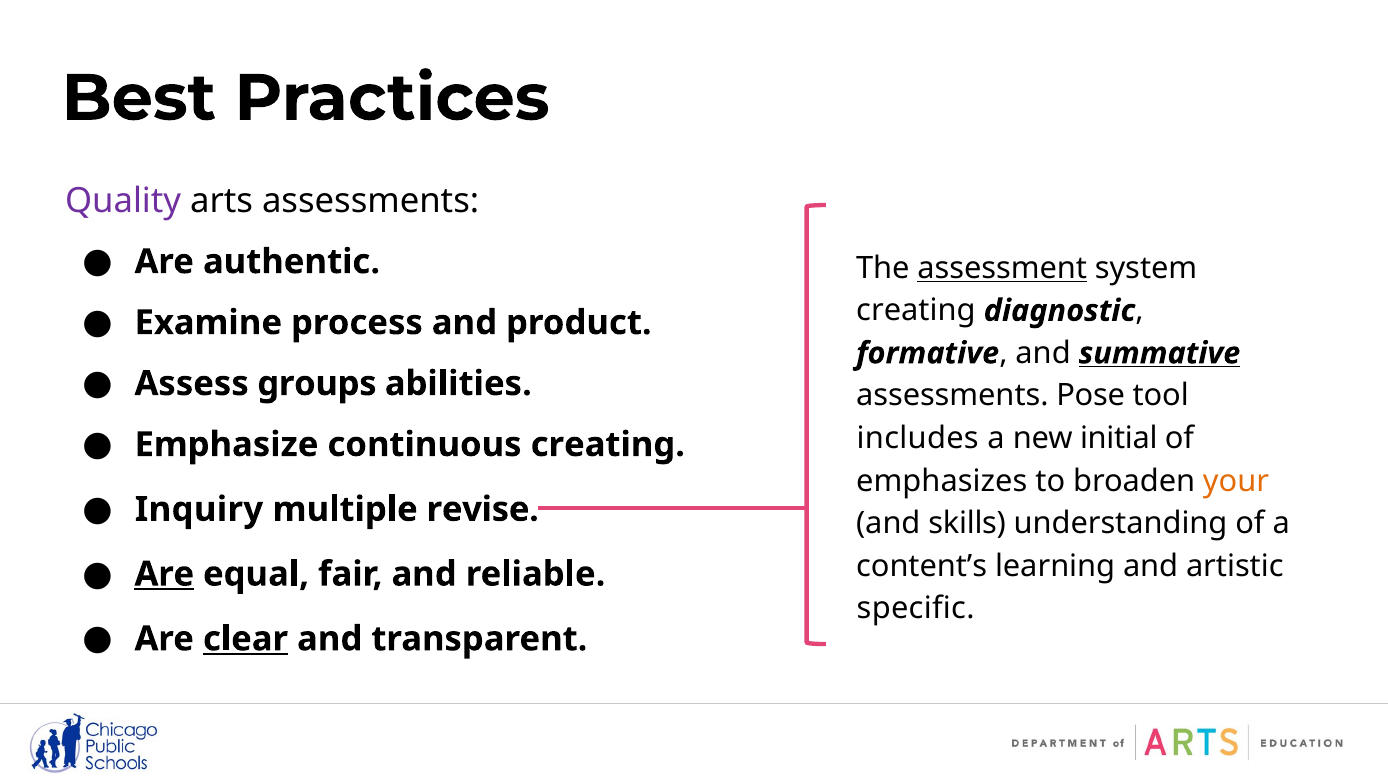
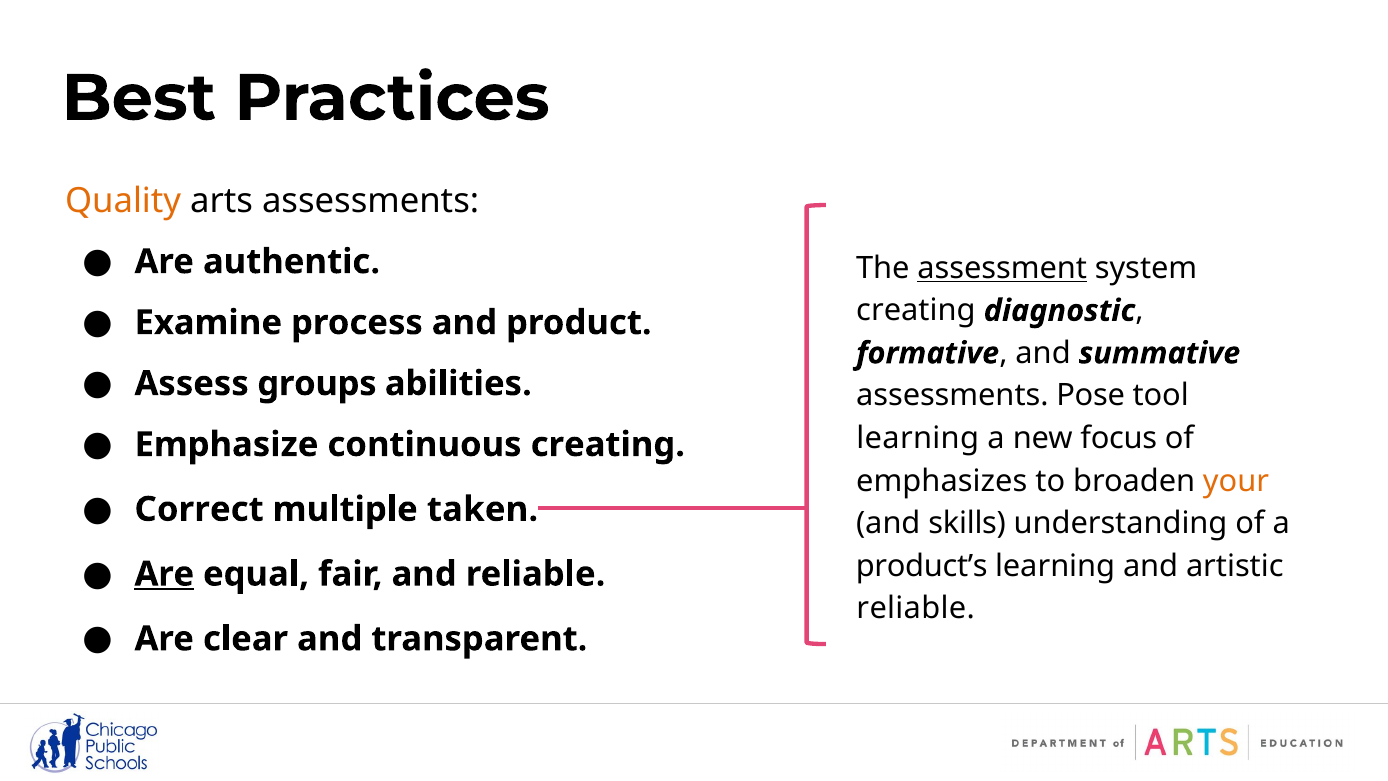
Quality colour: purple -> orange
summative underline: present -> none
includes at (918, 438): includes -> learning
initial: initial -> focus
Inquiry: Inquiry -> Correct
revise: revise -> taken
content’s: content’s -> product’s
specific at (916, 608): specific -> reliable
clear underline: present -> none
